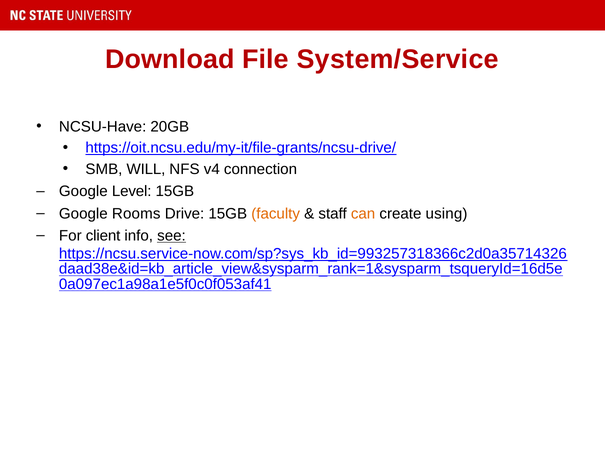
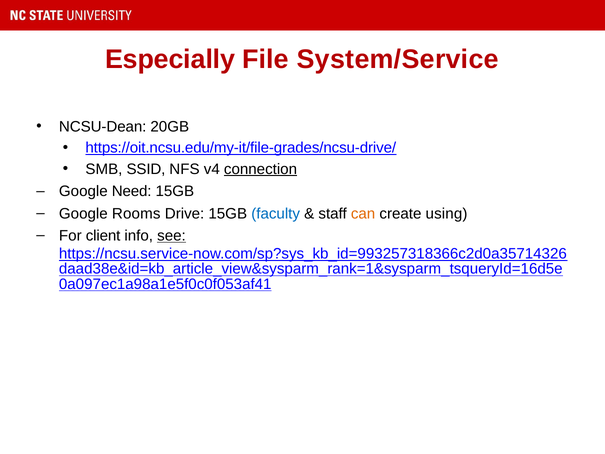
Download: Download -> Especially
NCSU-Have: NCSU-Have -> NCSU-Dean
https://oit.ncsu.edu/my-it/file-grants/ncsu-drive/: https://oit.ncsu.edu/my-it/file-grants/ncsu-drive/ -> https://oit.ncsu.edu/my-it/file-grades/ncsu-drive/
WILL: WILL -> SSID
connection underline: none -> present
Level: Level -> Need
faculty colour: orange -> blue
